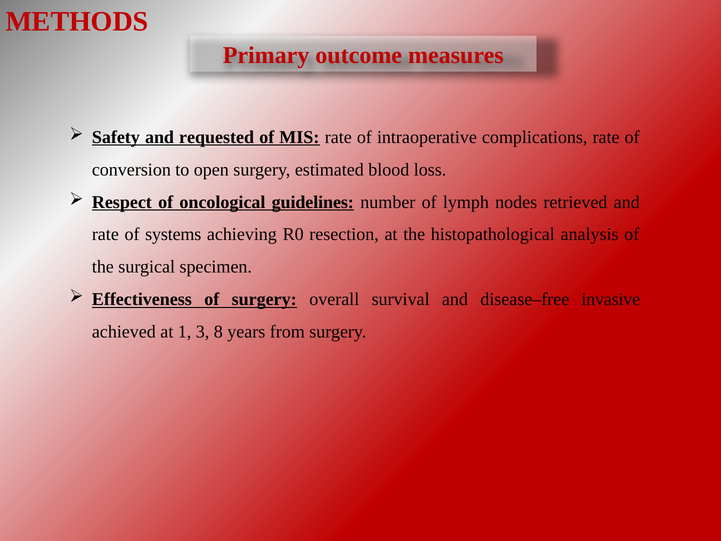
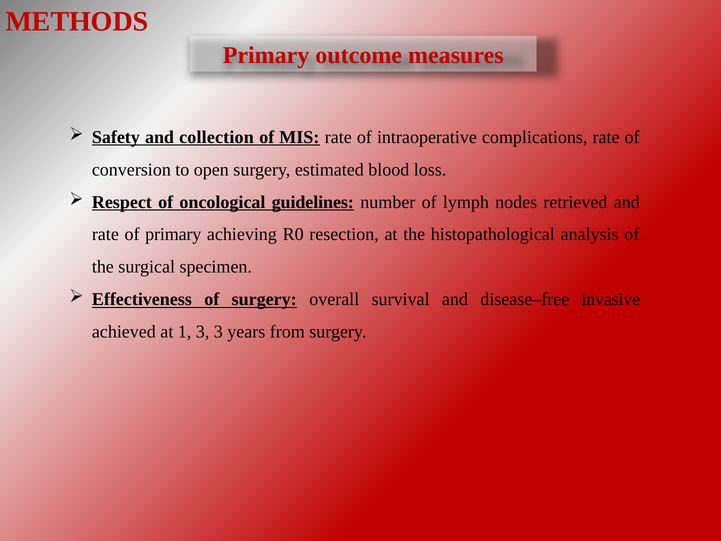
requested: requested -> collection
of systems: systems -> primary
3 8: 8 -> 3
